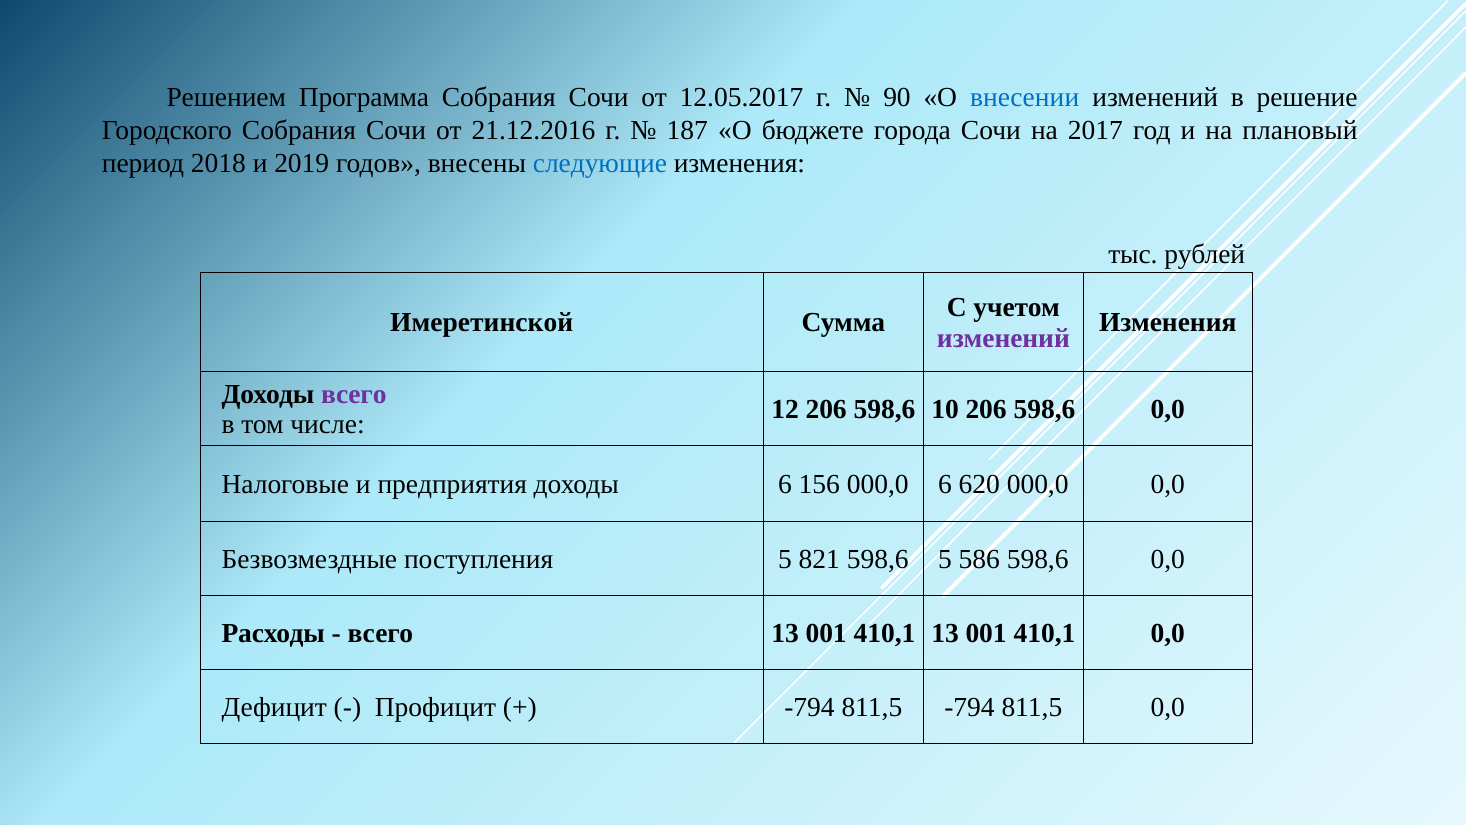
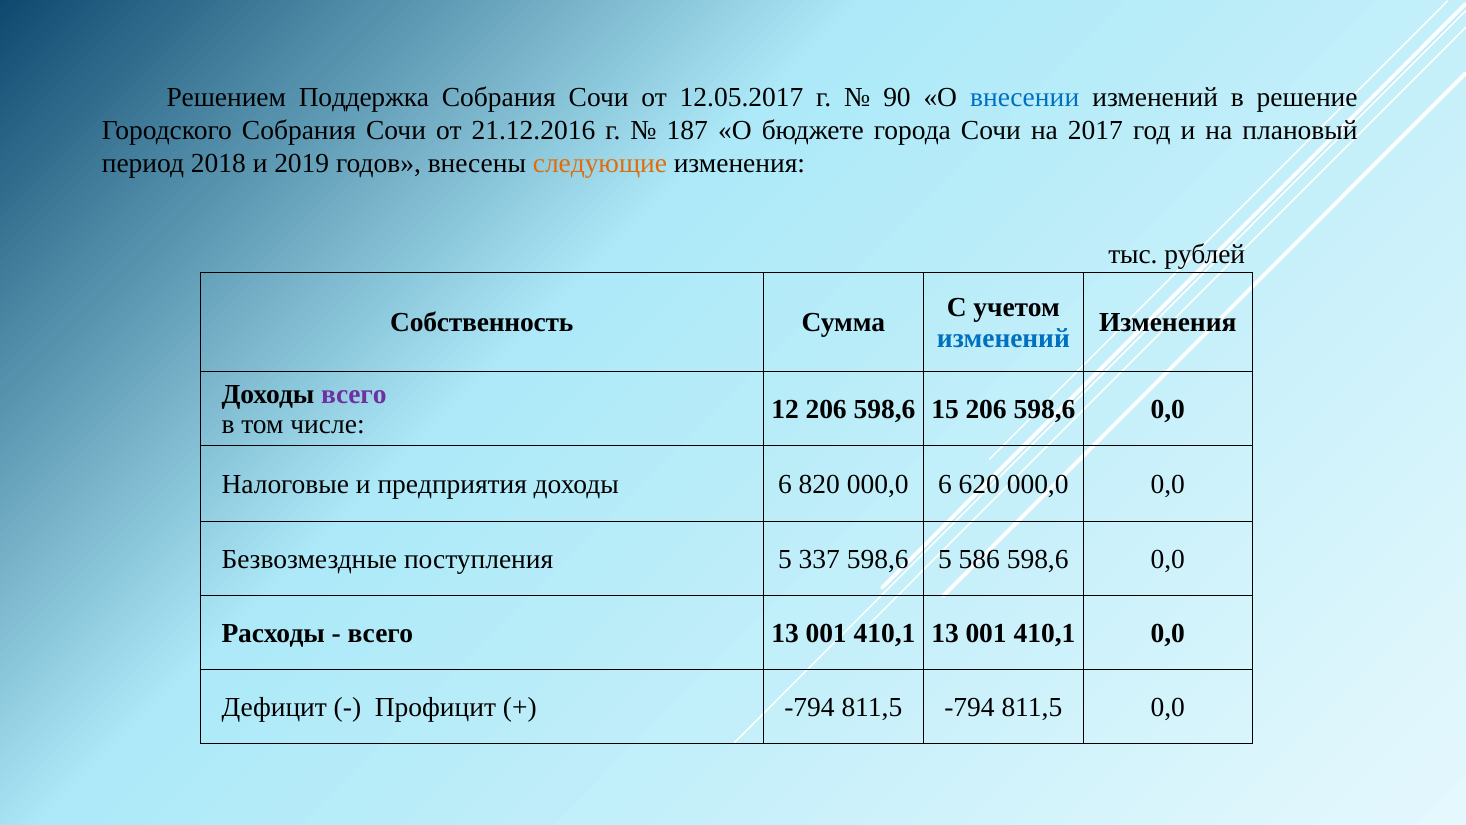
Программа: Программа -> Поддержка
следующие colour: blue -> orange
Имеретинской: Имеретинской -> Собственность
изменений at (1003, 338) colour: purple -> blue
10: 10 -> 15
156: 156 -> 820
821: 821 -> 337
